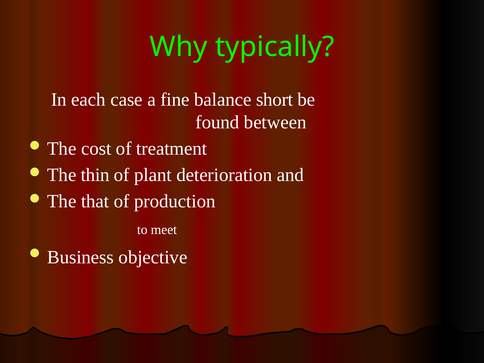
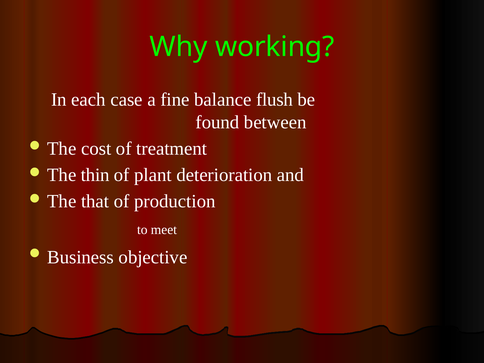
typically: typically -> working
short: short -> flush
